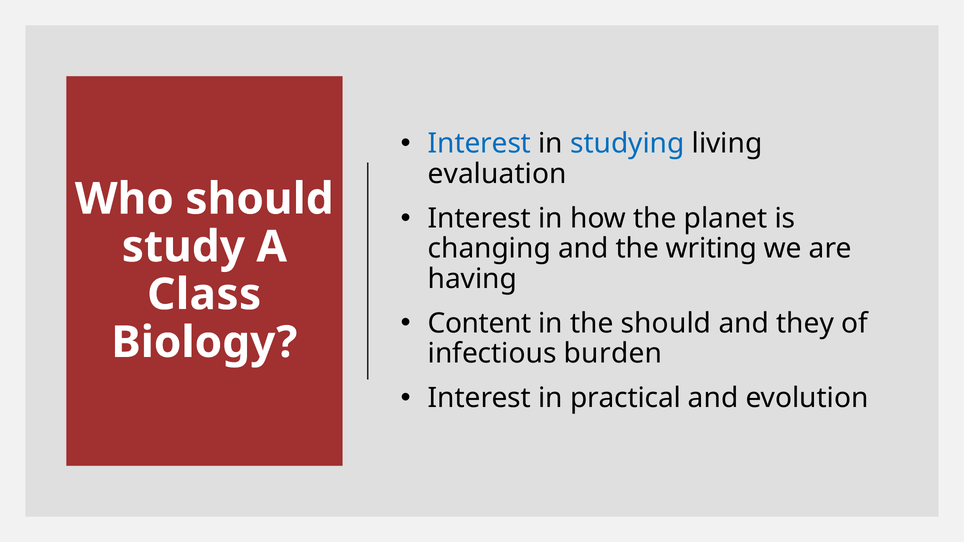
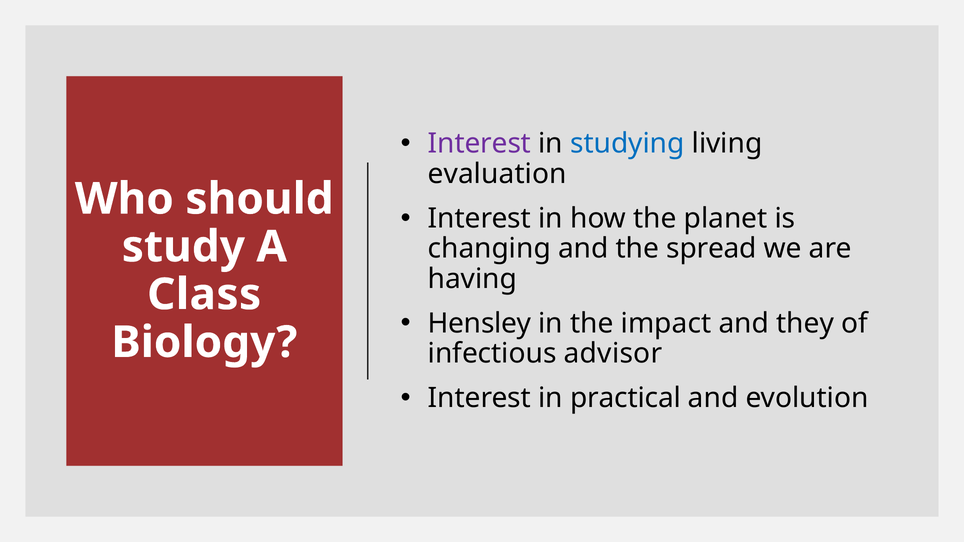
Interest at (479, 144) colour: blue -> purple
writing: writing -> spread
Content: Content -> Hensley
the should: should -> impact
burden: burden -> advisor
